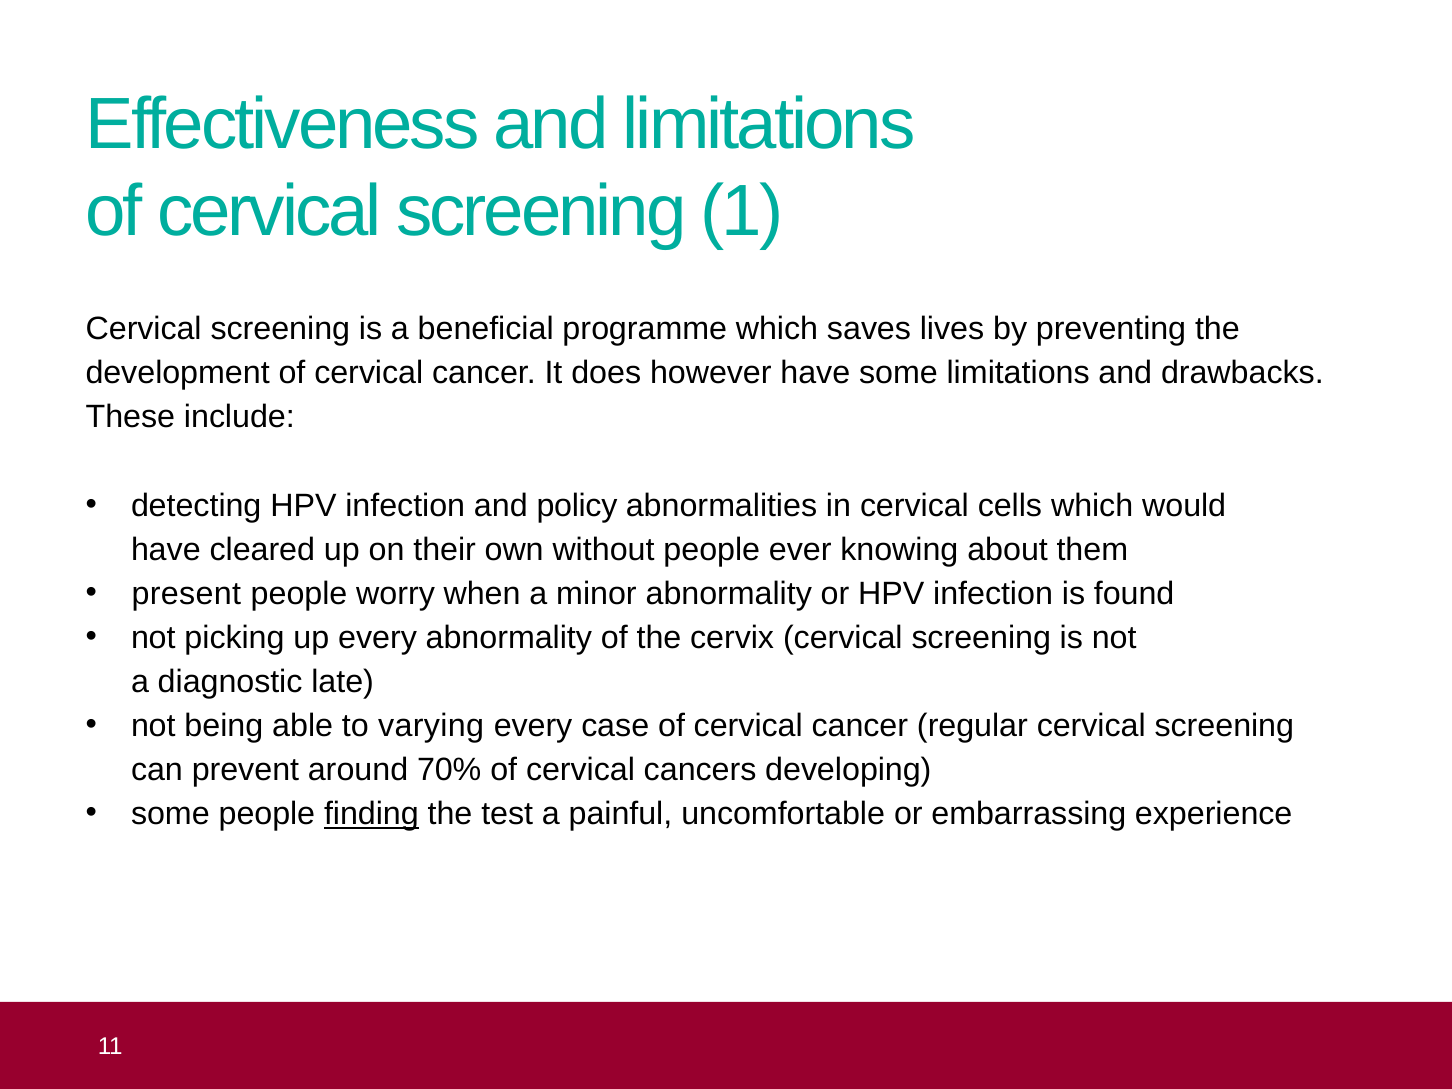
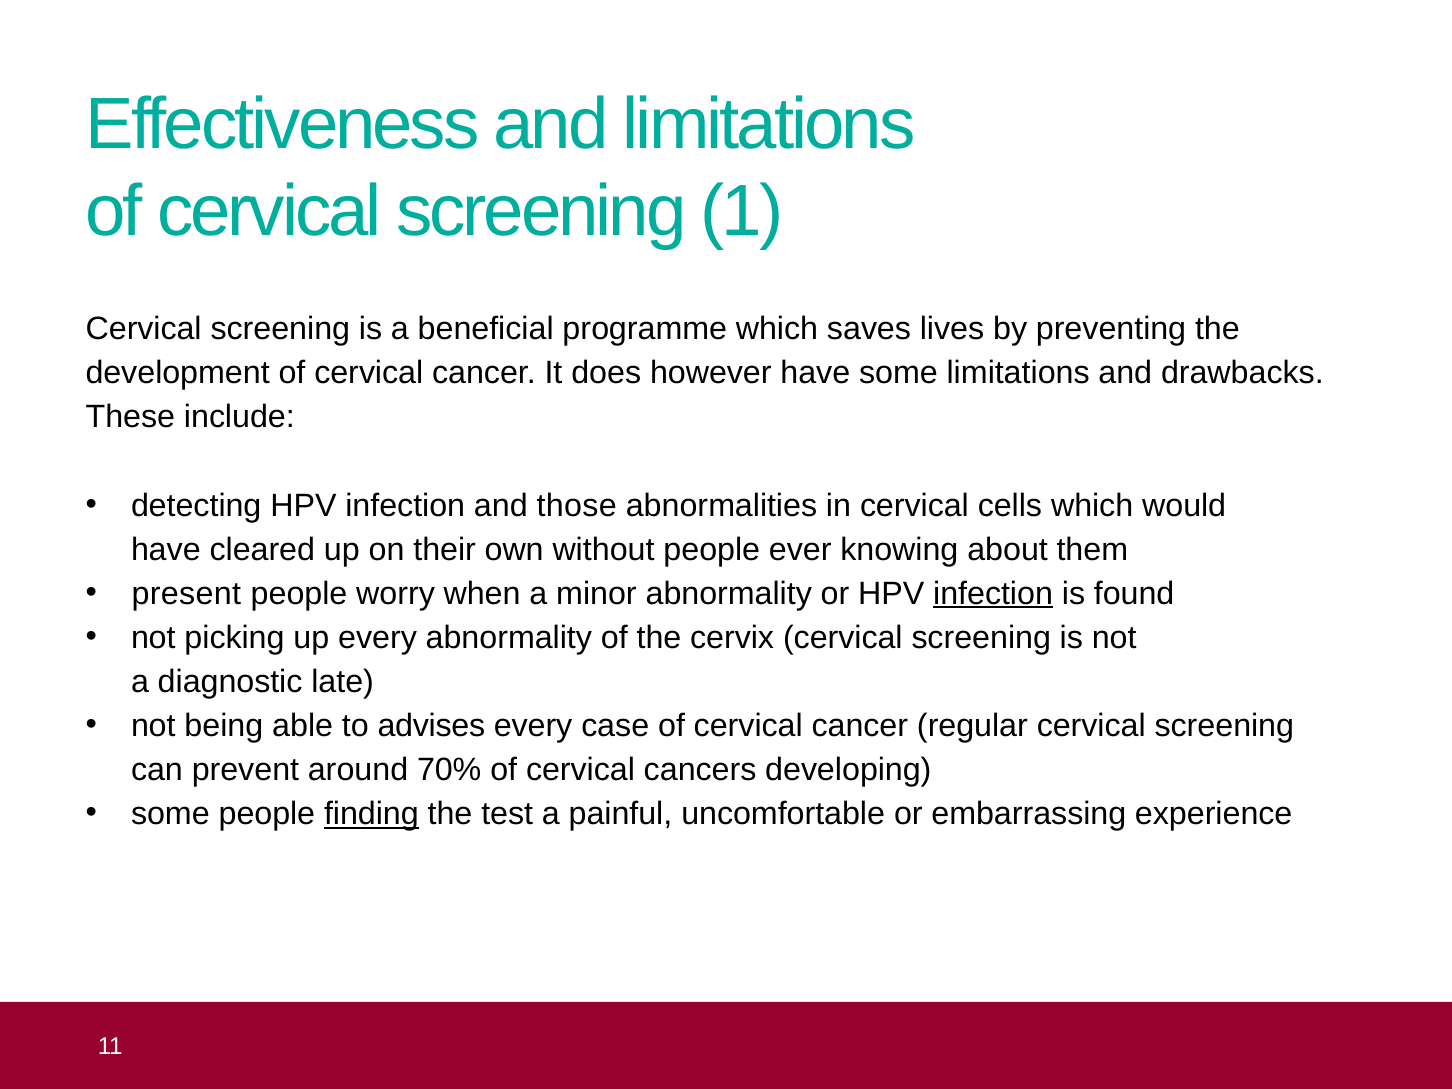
policy: policy -> those
infection at (993, 594) underline: none -> present
varying: varying -> advises
